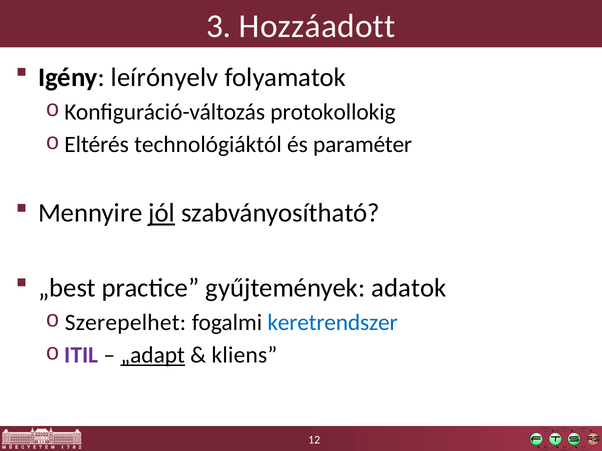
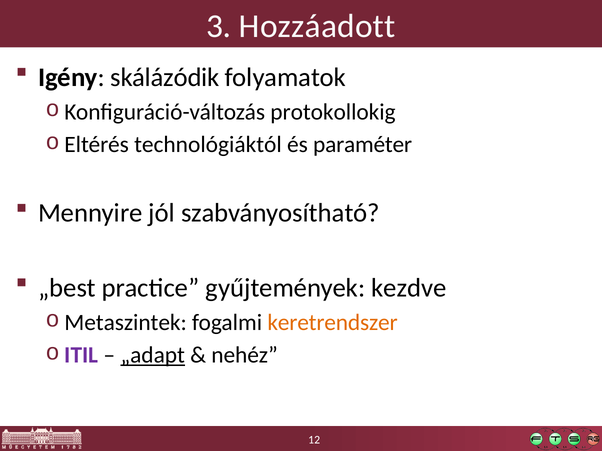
leírónyelv: leírónyelv -> skálázódik
jól underline: present -> none
adatok: adatok -> kezdve
Szerepelhet: Szerepelhet -> Metaszintek
keretrendszer colour: blue -> orange
kliens: kliens -> nehéz
